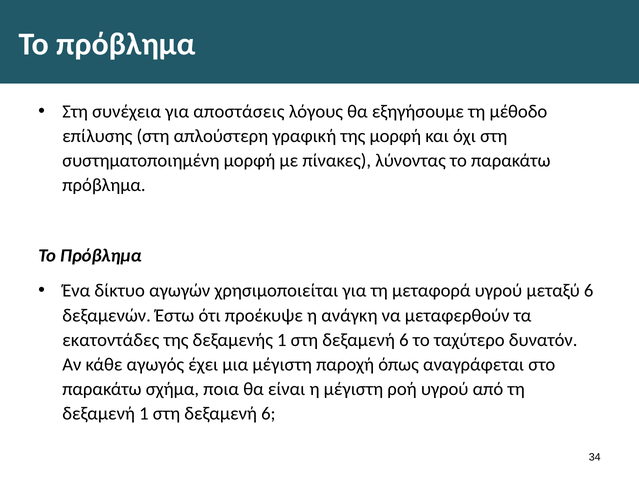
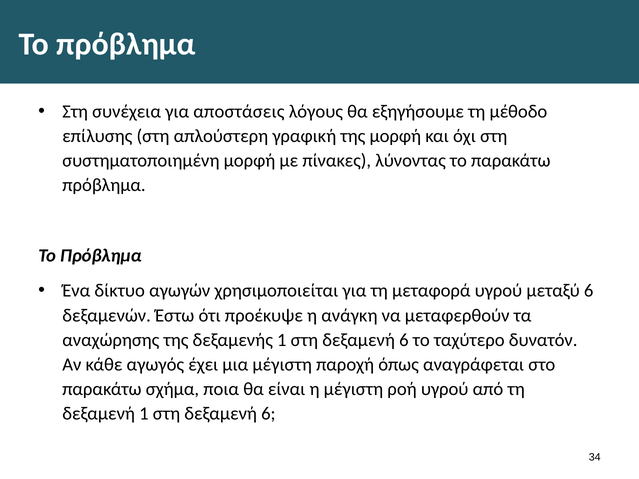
εκατοντάδες: εκατοντάδες -> αναχώρησης
